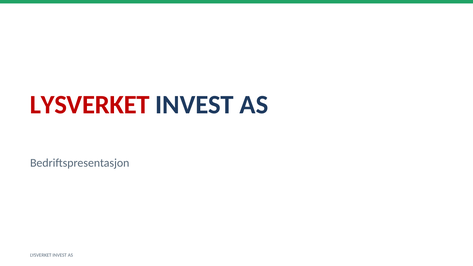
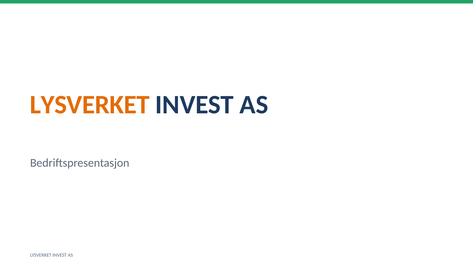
LYSVERKET at (90, 105) colour: red -> orange
